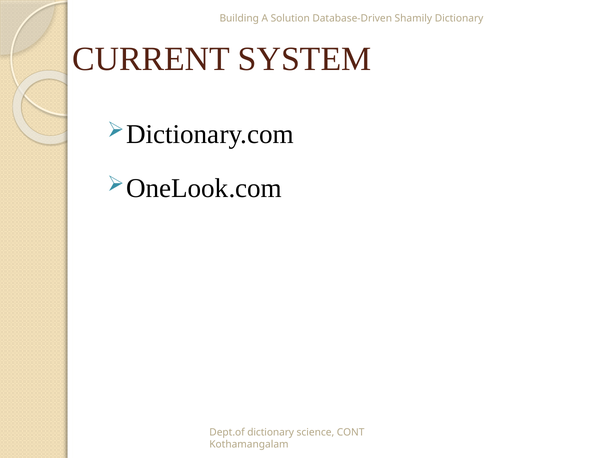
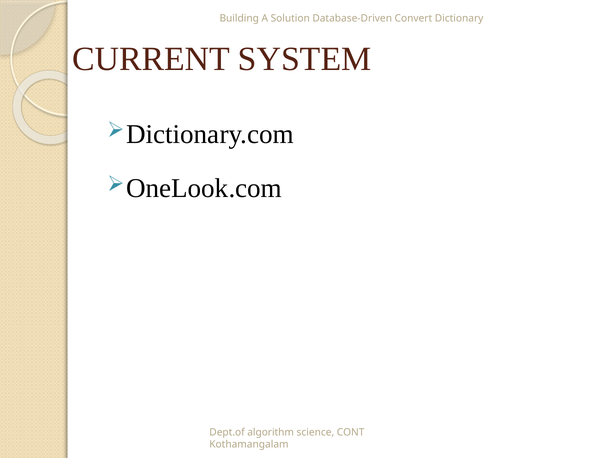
Shamily: Shamily -> Convert
Dept.of dictionary: dictionary -> algorithm
